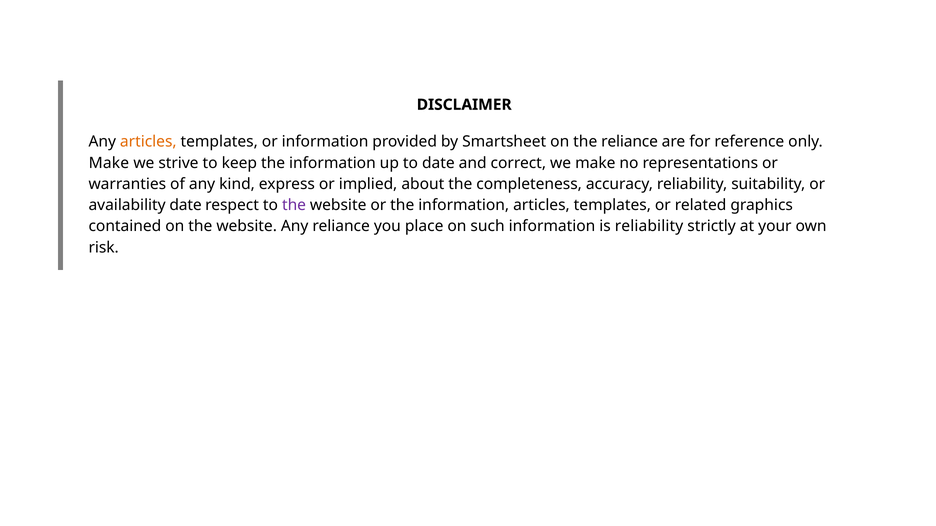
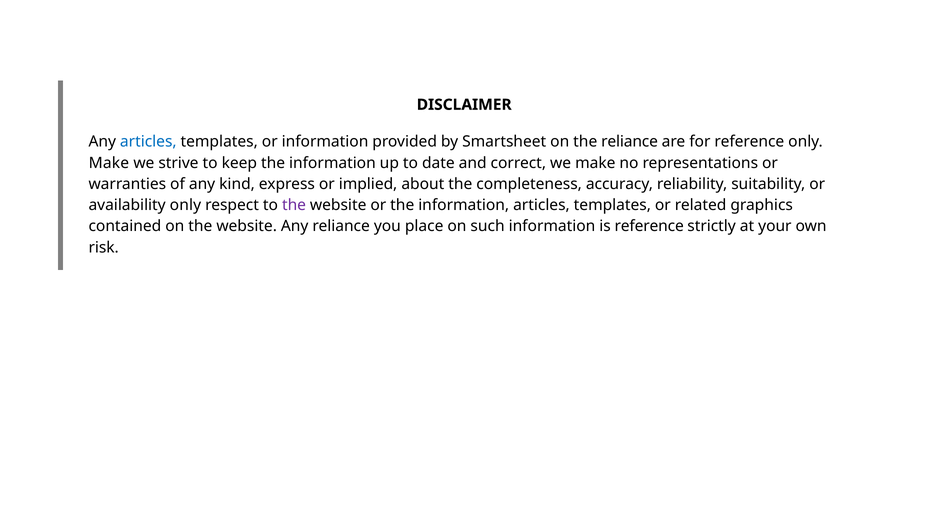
articles at (148, 142) colour: orange -> blue
availability date: date -> only
is reliability: reliability -> reference
